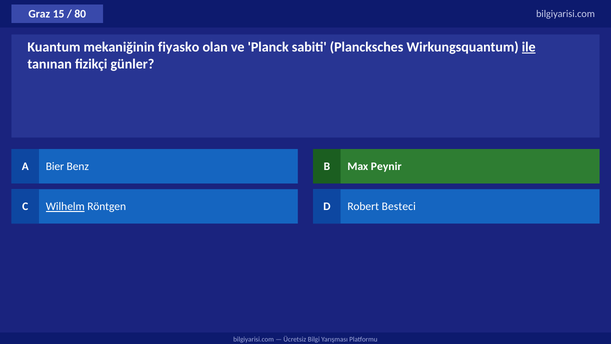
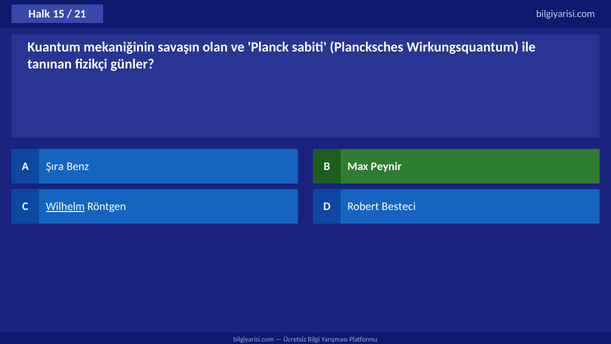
Graz: Graz -> Halk
80: 80 -> 21
fiyasko: fiyasko -> savaşın
ile underline: present -> none
Bier: Bier -> Şıra
